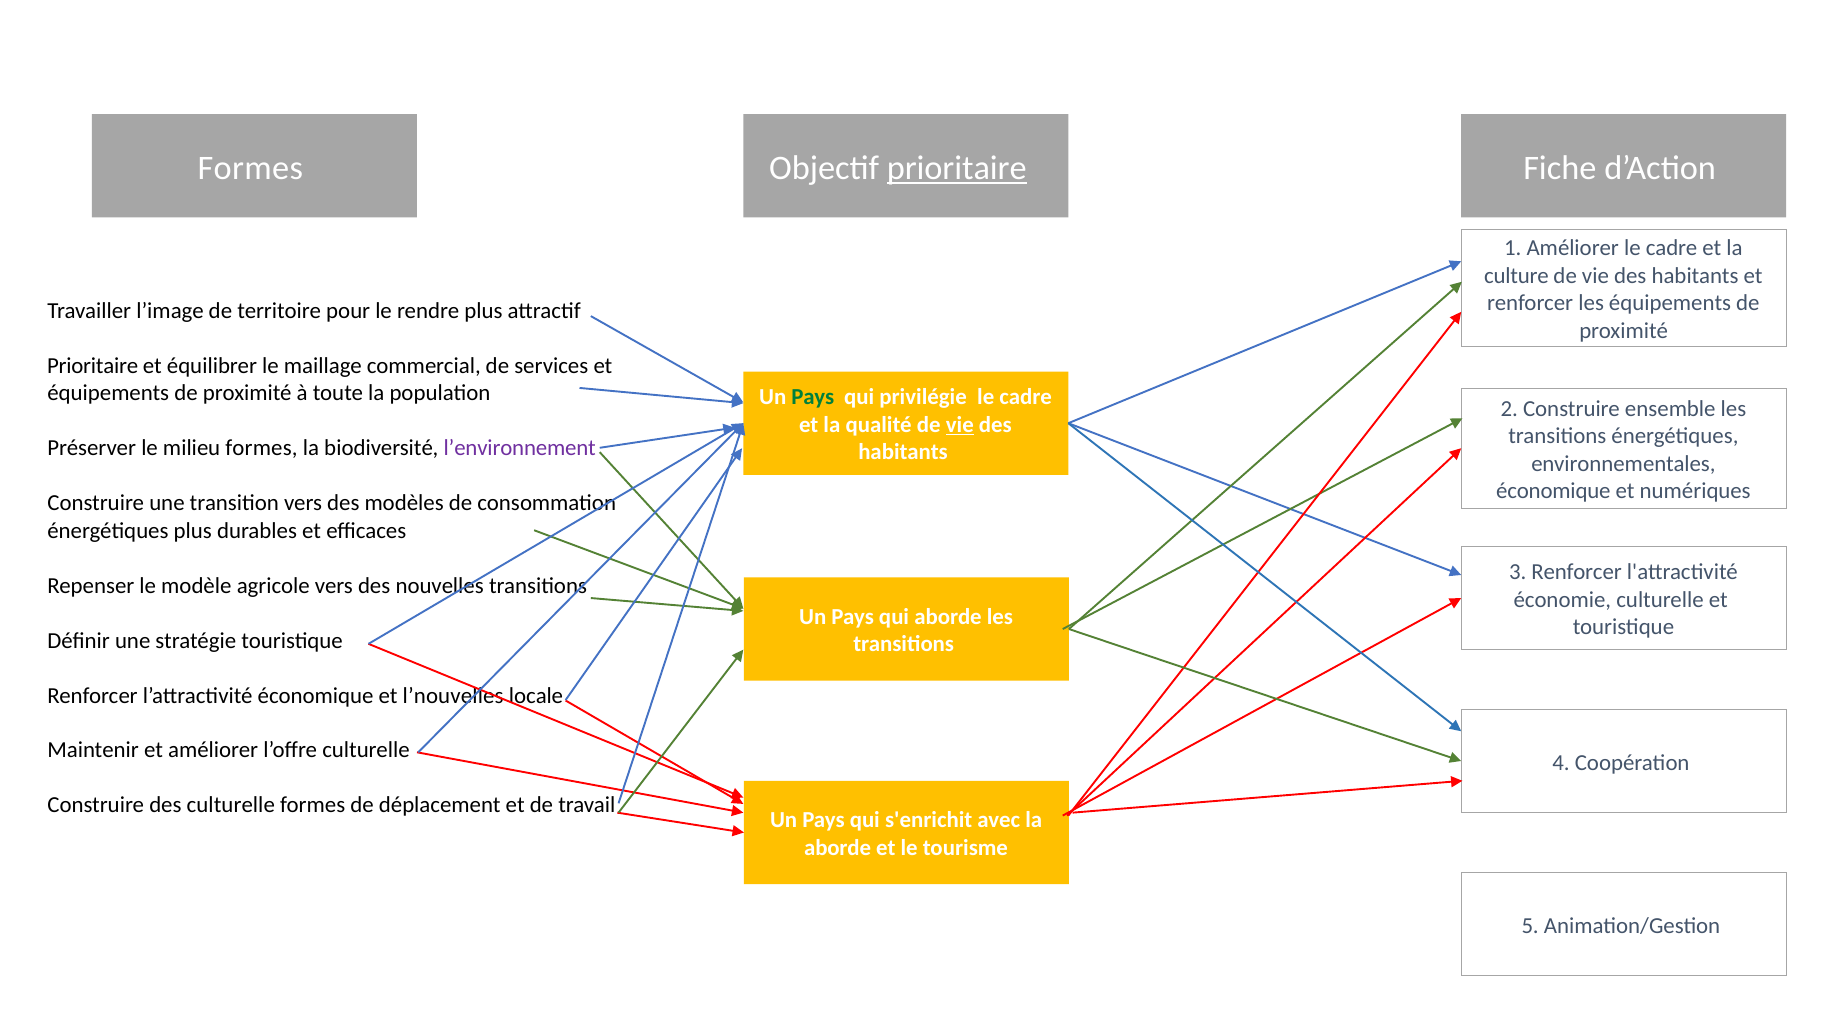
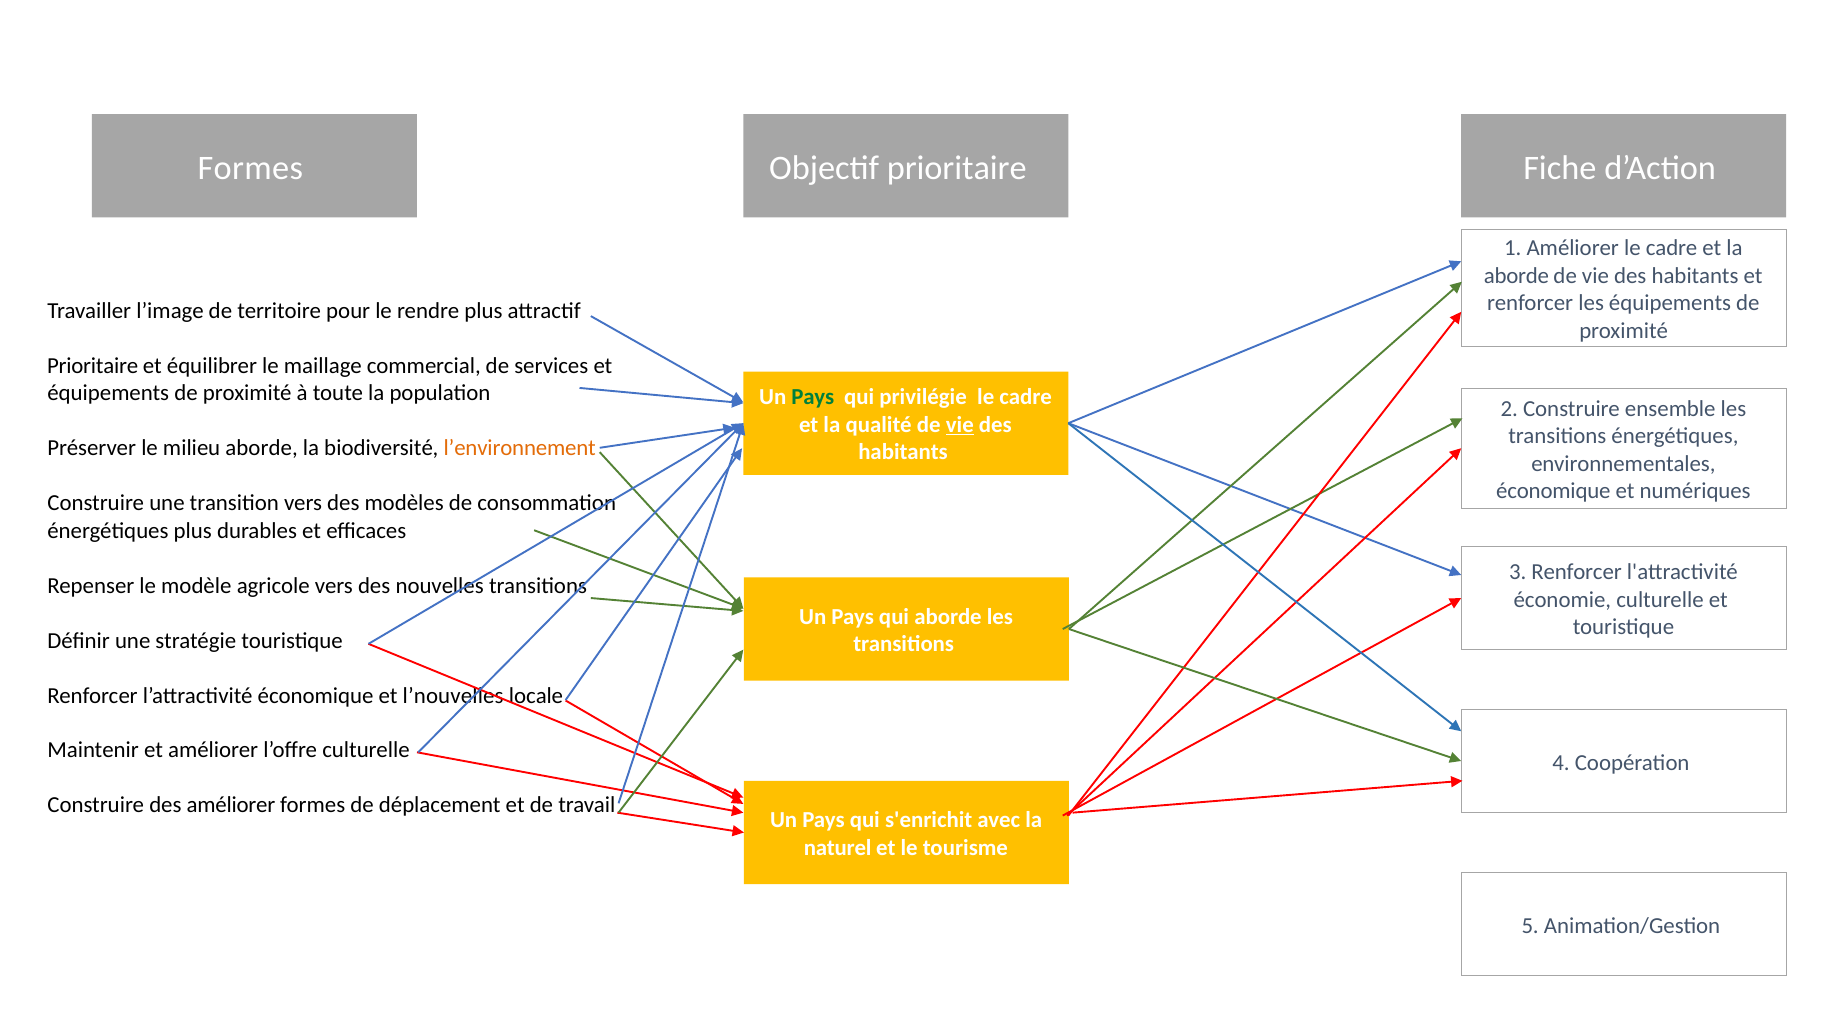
prioritaire at (957, 168) underline: present -> none
culture at (1516, 276): culture -> aborde
milieu formes: formes -> aborde
l’environnement colour: purple -> orange
des culturelle: culturelle -> améliorer
aborde at (838, 848): aborde -> naturel
